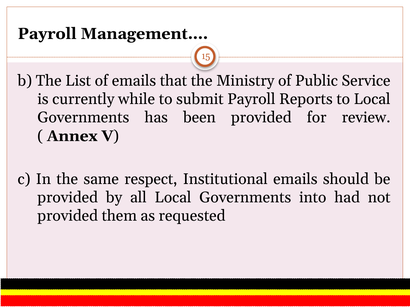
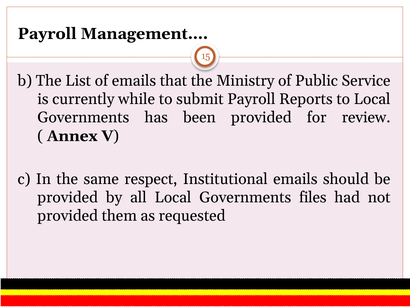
into: into -> files
